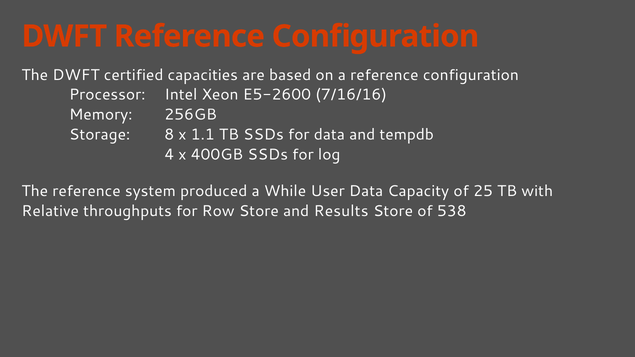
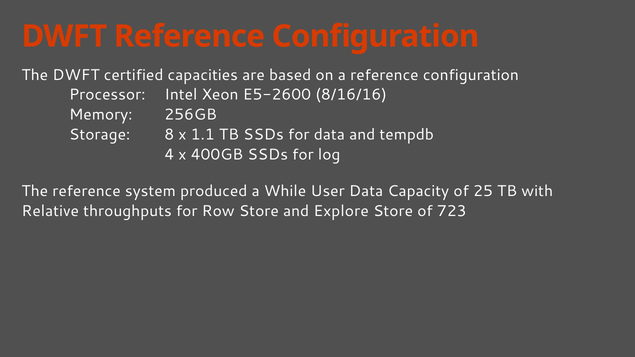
7/16/16: 7/16/16 -> 8/16/16
Results: Results -> Explore
538: 538 -> 723
